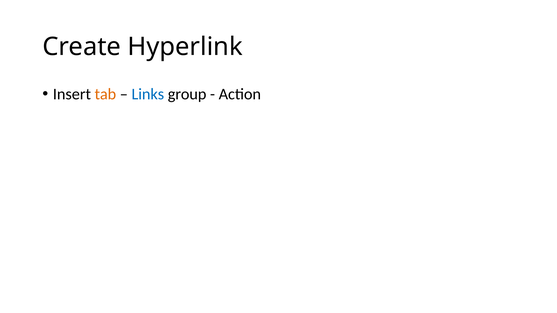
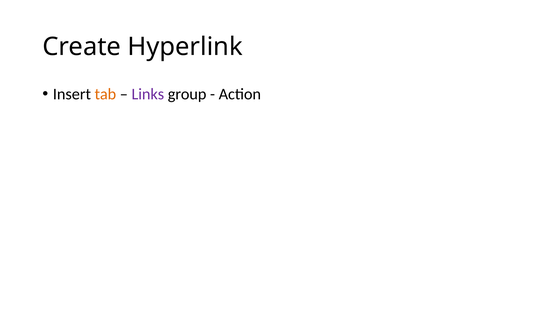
Links colour: blue -> purple
